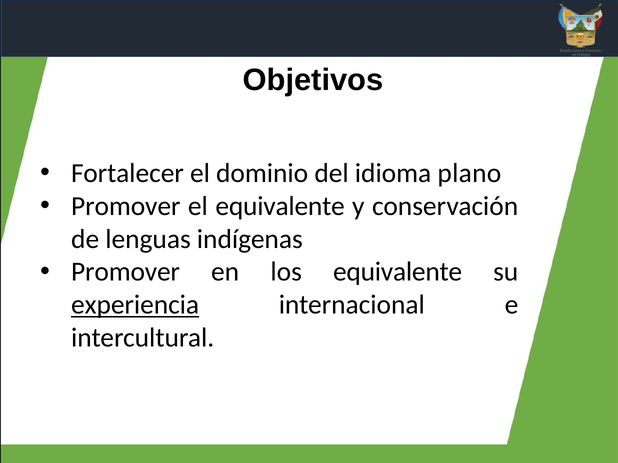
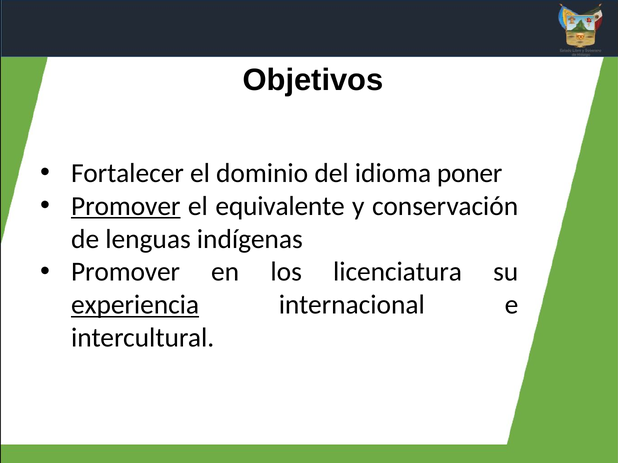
plano: plano -> poner
Promover at (126, 206) underline: none -> present
los equivalente: equivalente -> licenciatura
